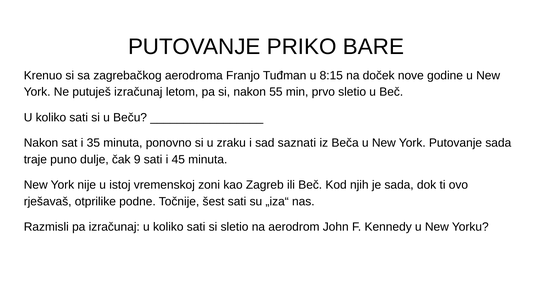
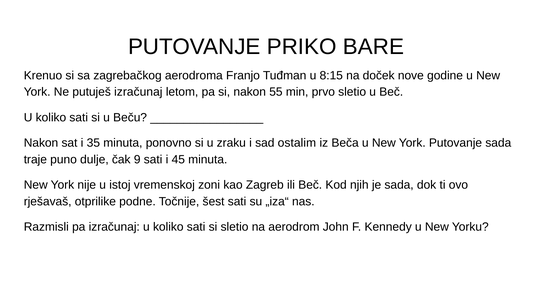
saznati: saznati -> ostalim
